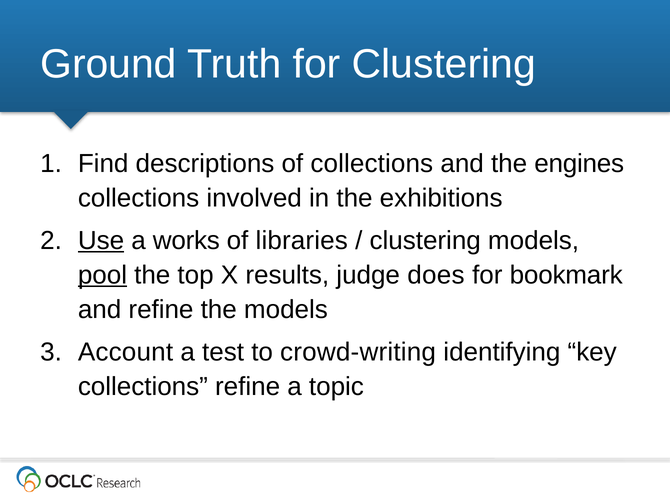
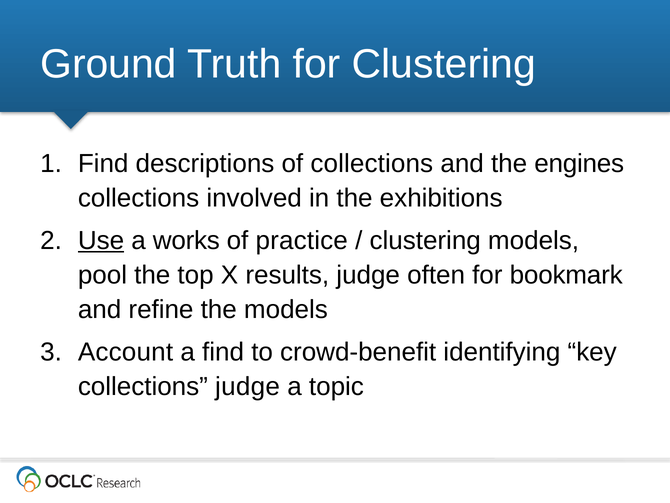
libraries: libraries -> practice
pool underline: present -> none
does: does -> often
a test: test -> find
crowd-writing: crowd-writing -> crowd-benefit
collections refine: refine -> judge
